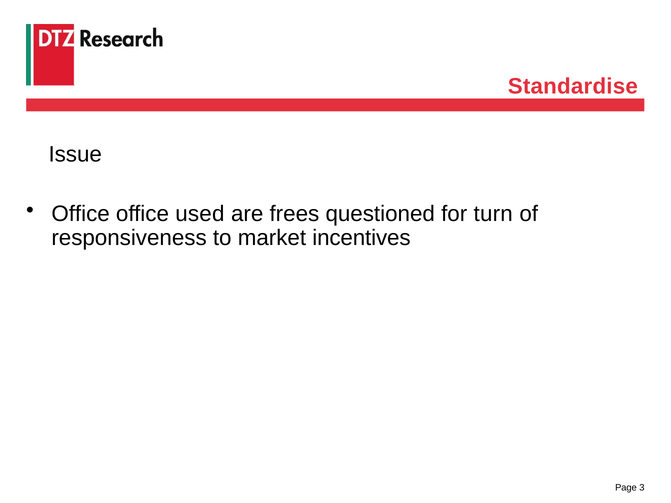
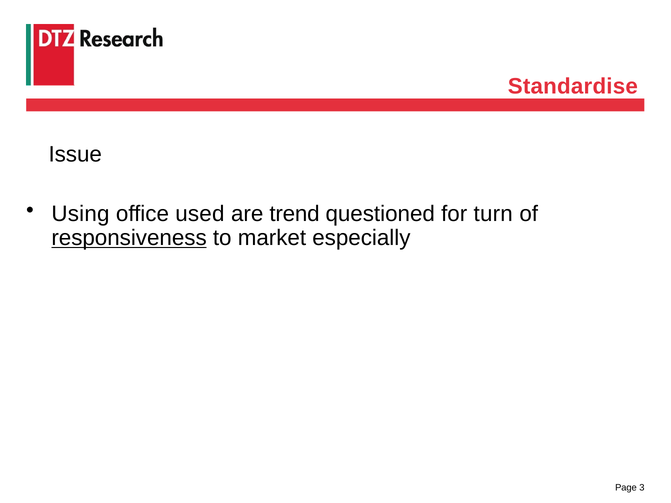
Office at (81, 214): Office -> Using
frees: frees -> trend
responsiveness underline: none -> present
incentives: incentives -> especially
